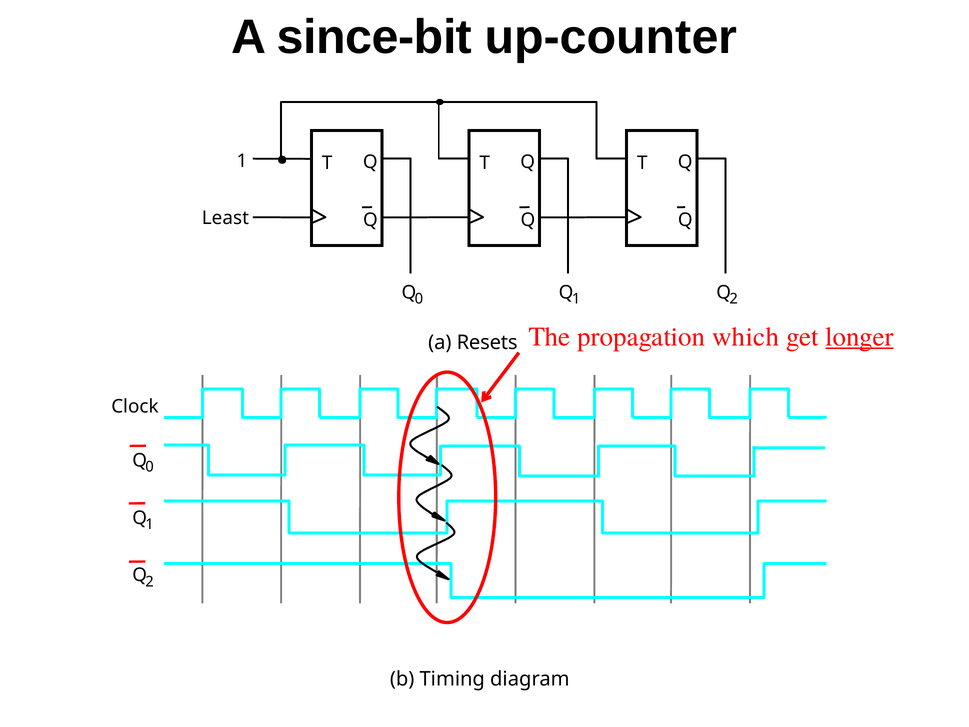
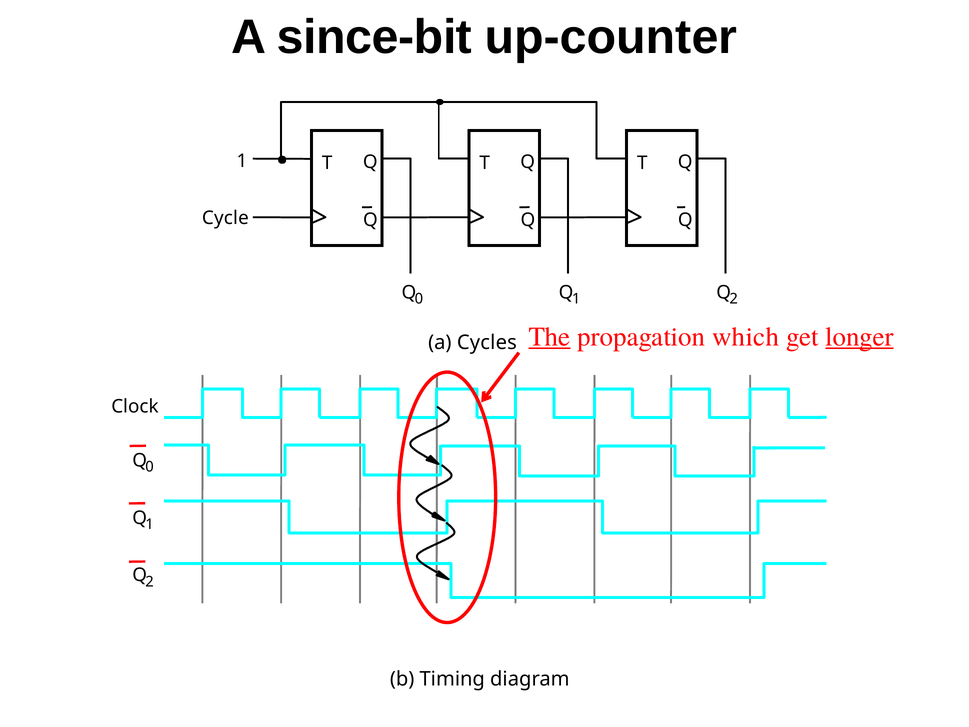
Least: Least -> Cycle
The underline: none -> present
Resets: Resets -> Cycles
